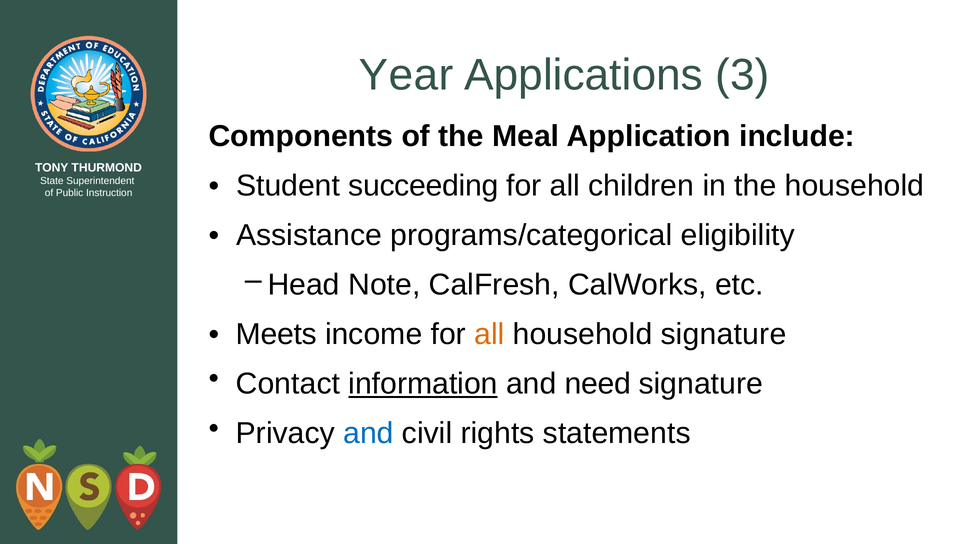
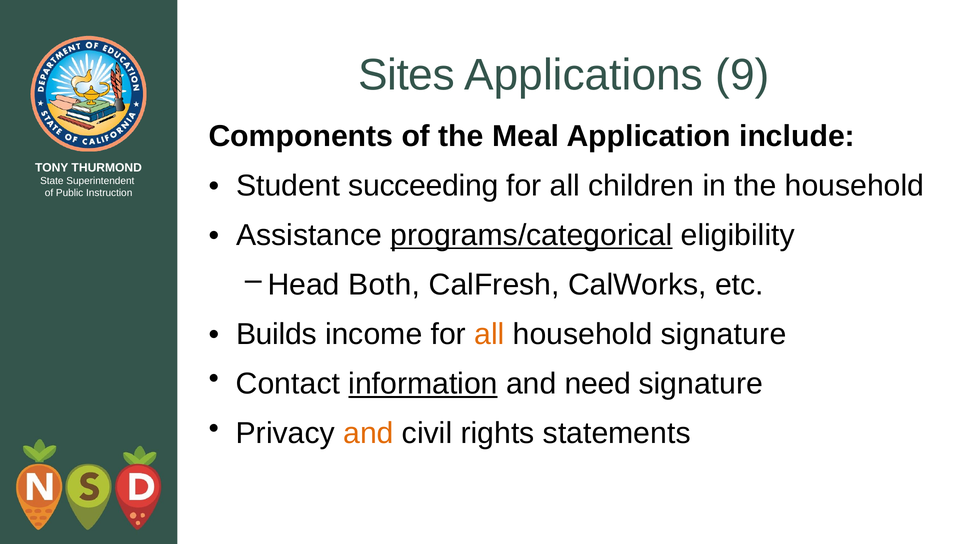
Year: Year -> Sites
3: 3 -> 9
programs/categorical underline: none -> present
Note: Note -> Both
Meets: Meets -> Builds
and at (368, 433) colour: blue -> orange
